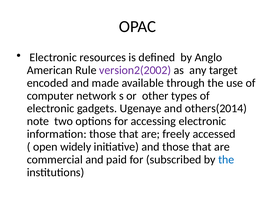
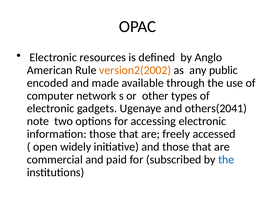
version2(2002 colour: purple -> orange
target: target -> public
others(2014: others(2014 -> others(2041
